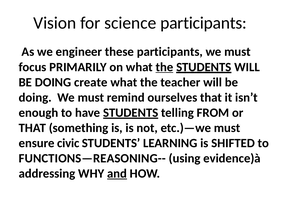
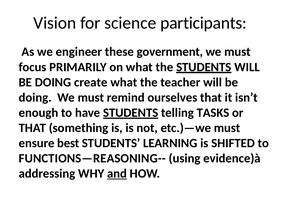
these participants: participants -> government
the at (164, 67) underline: present -> none
FROM: FROM -> TASKS
civic: civic -> best
